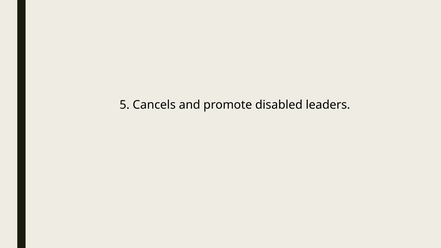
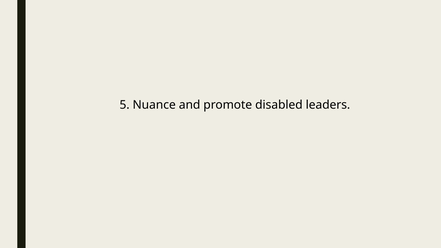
Cancels: Cancels -> Nuance
